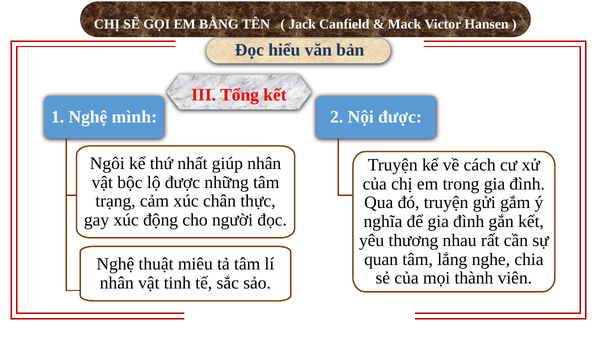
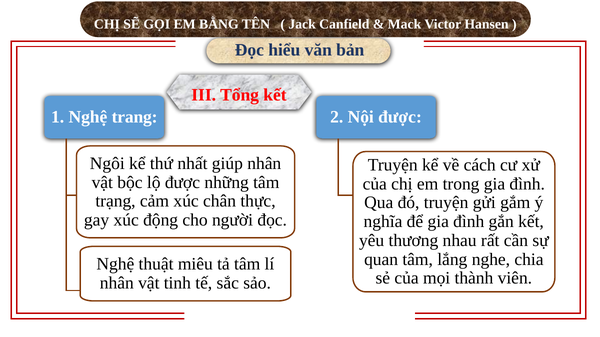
mình: mình -> trang
